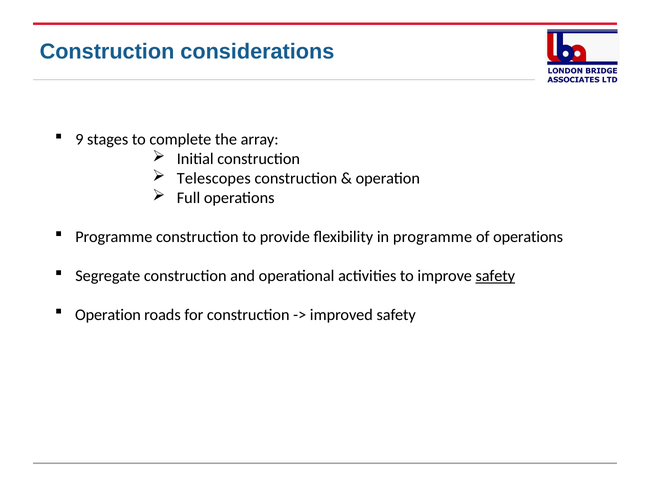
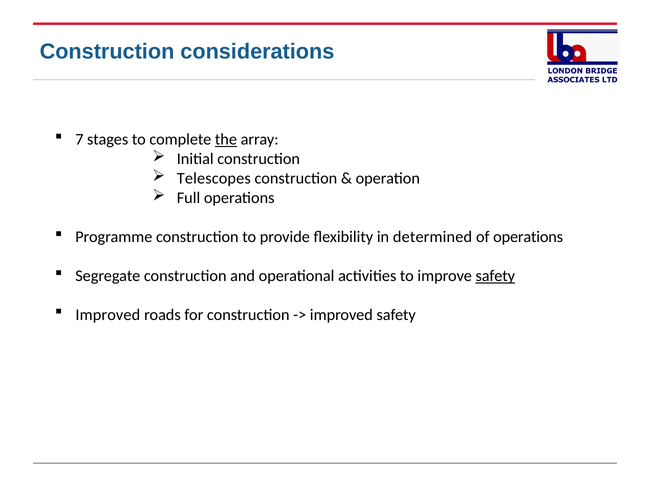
9: 9 -> 7
the underline: none -> present
in programme: programme -> determined
Operation at (108, 315): Operation -> Improved
